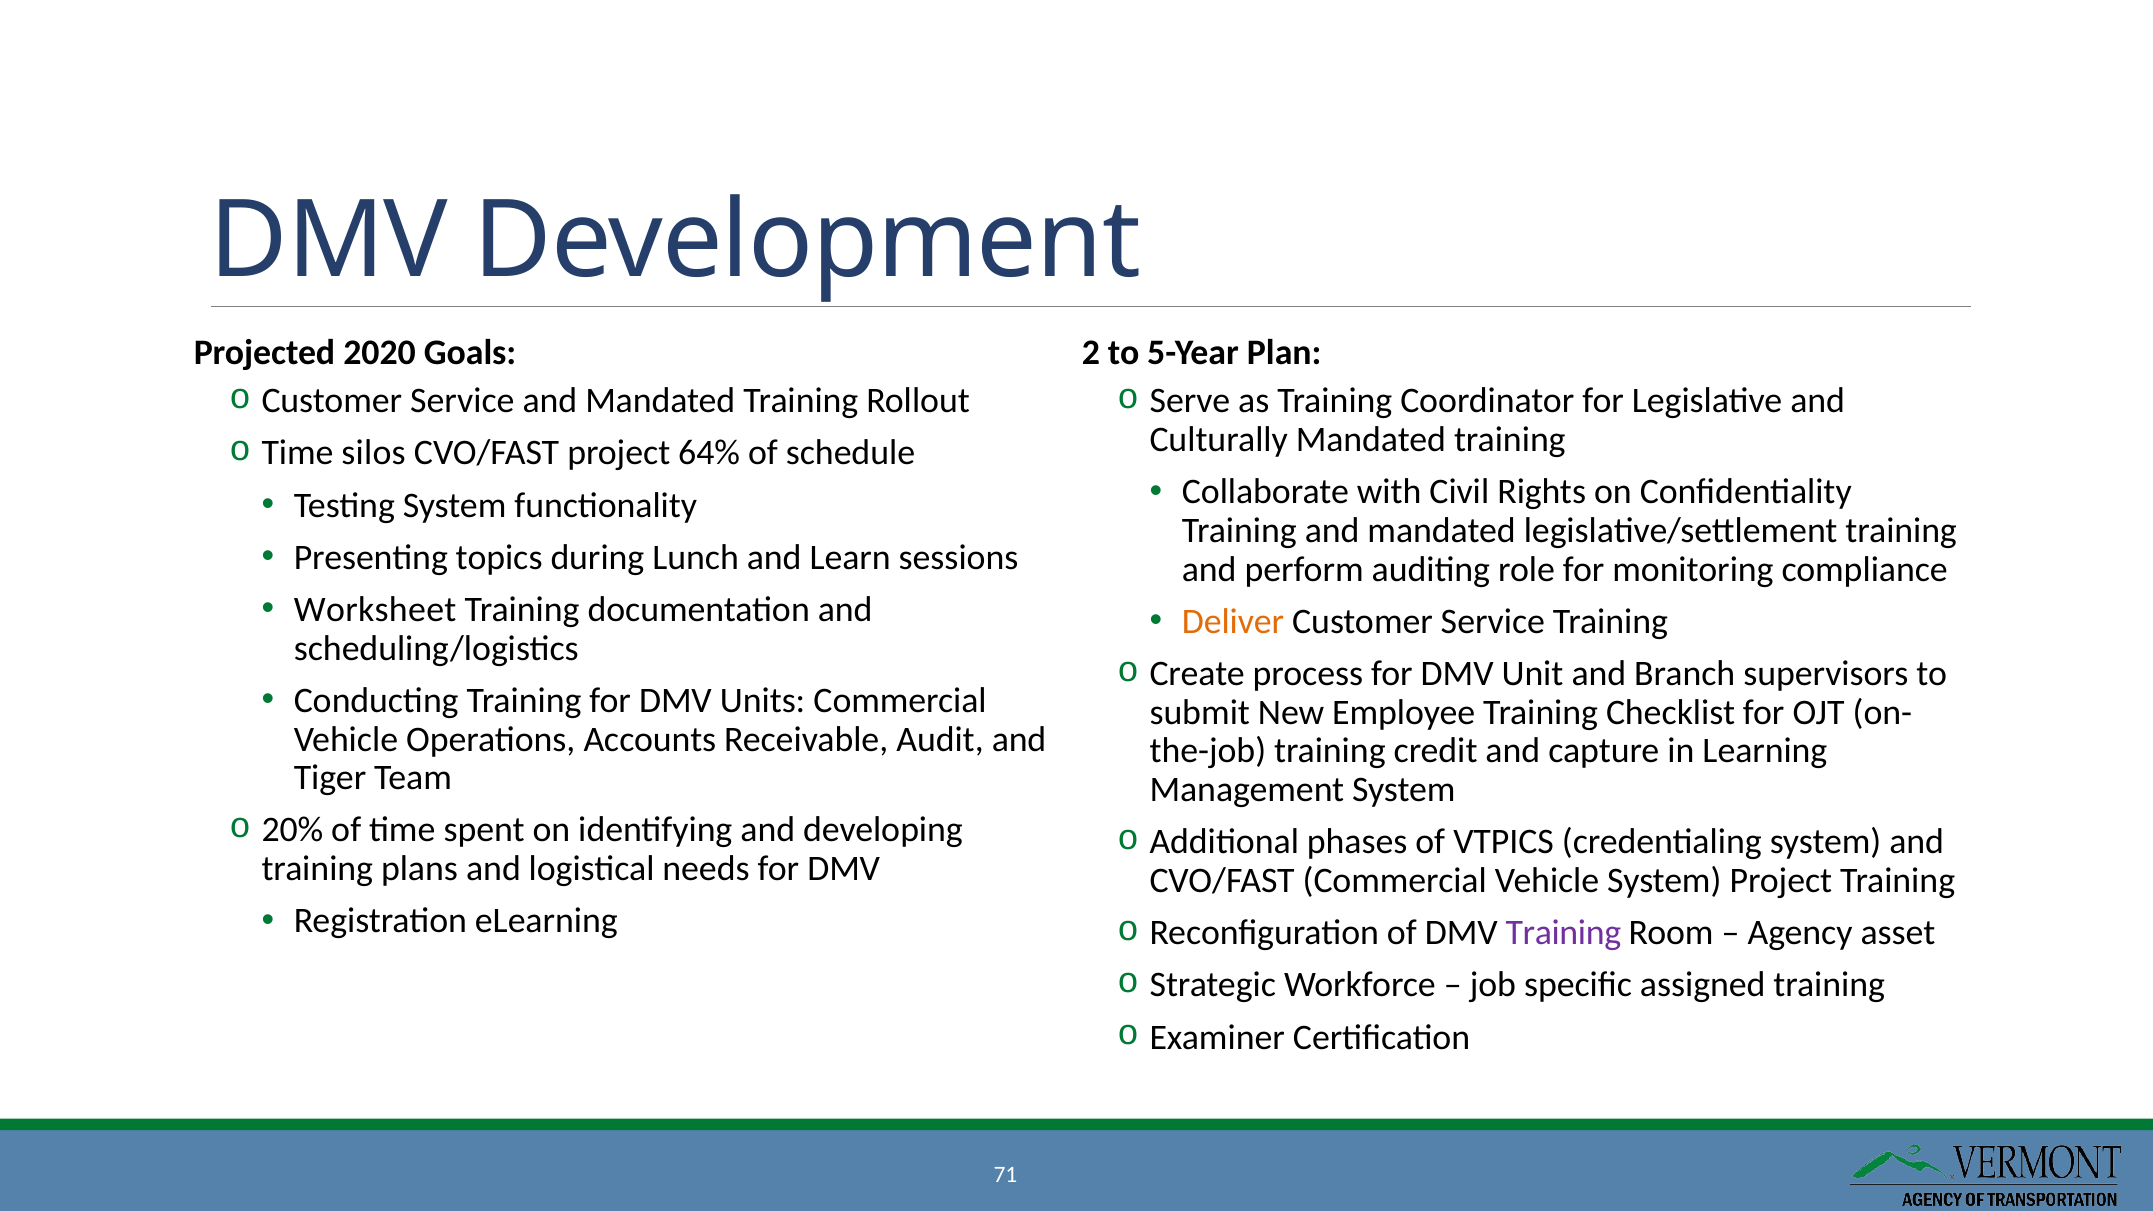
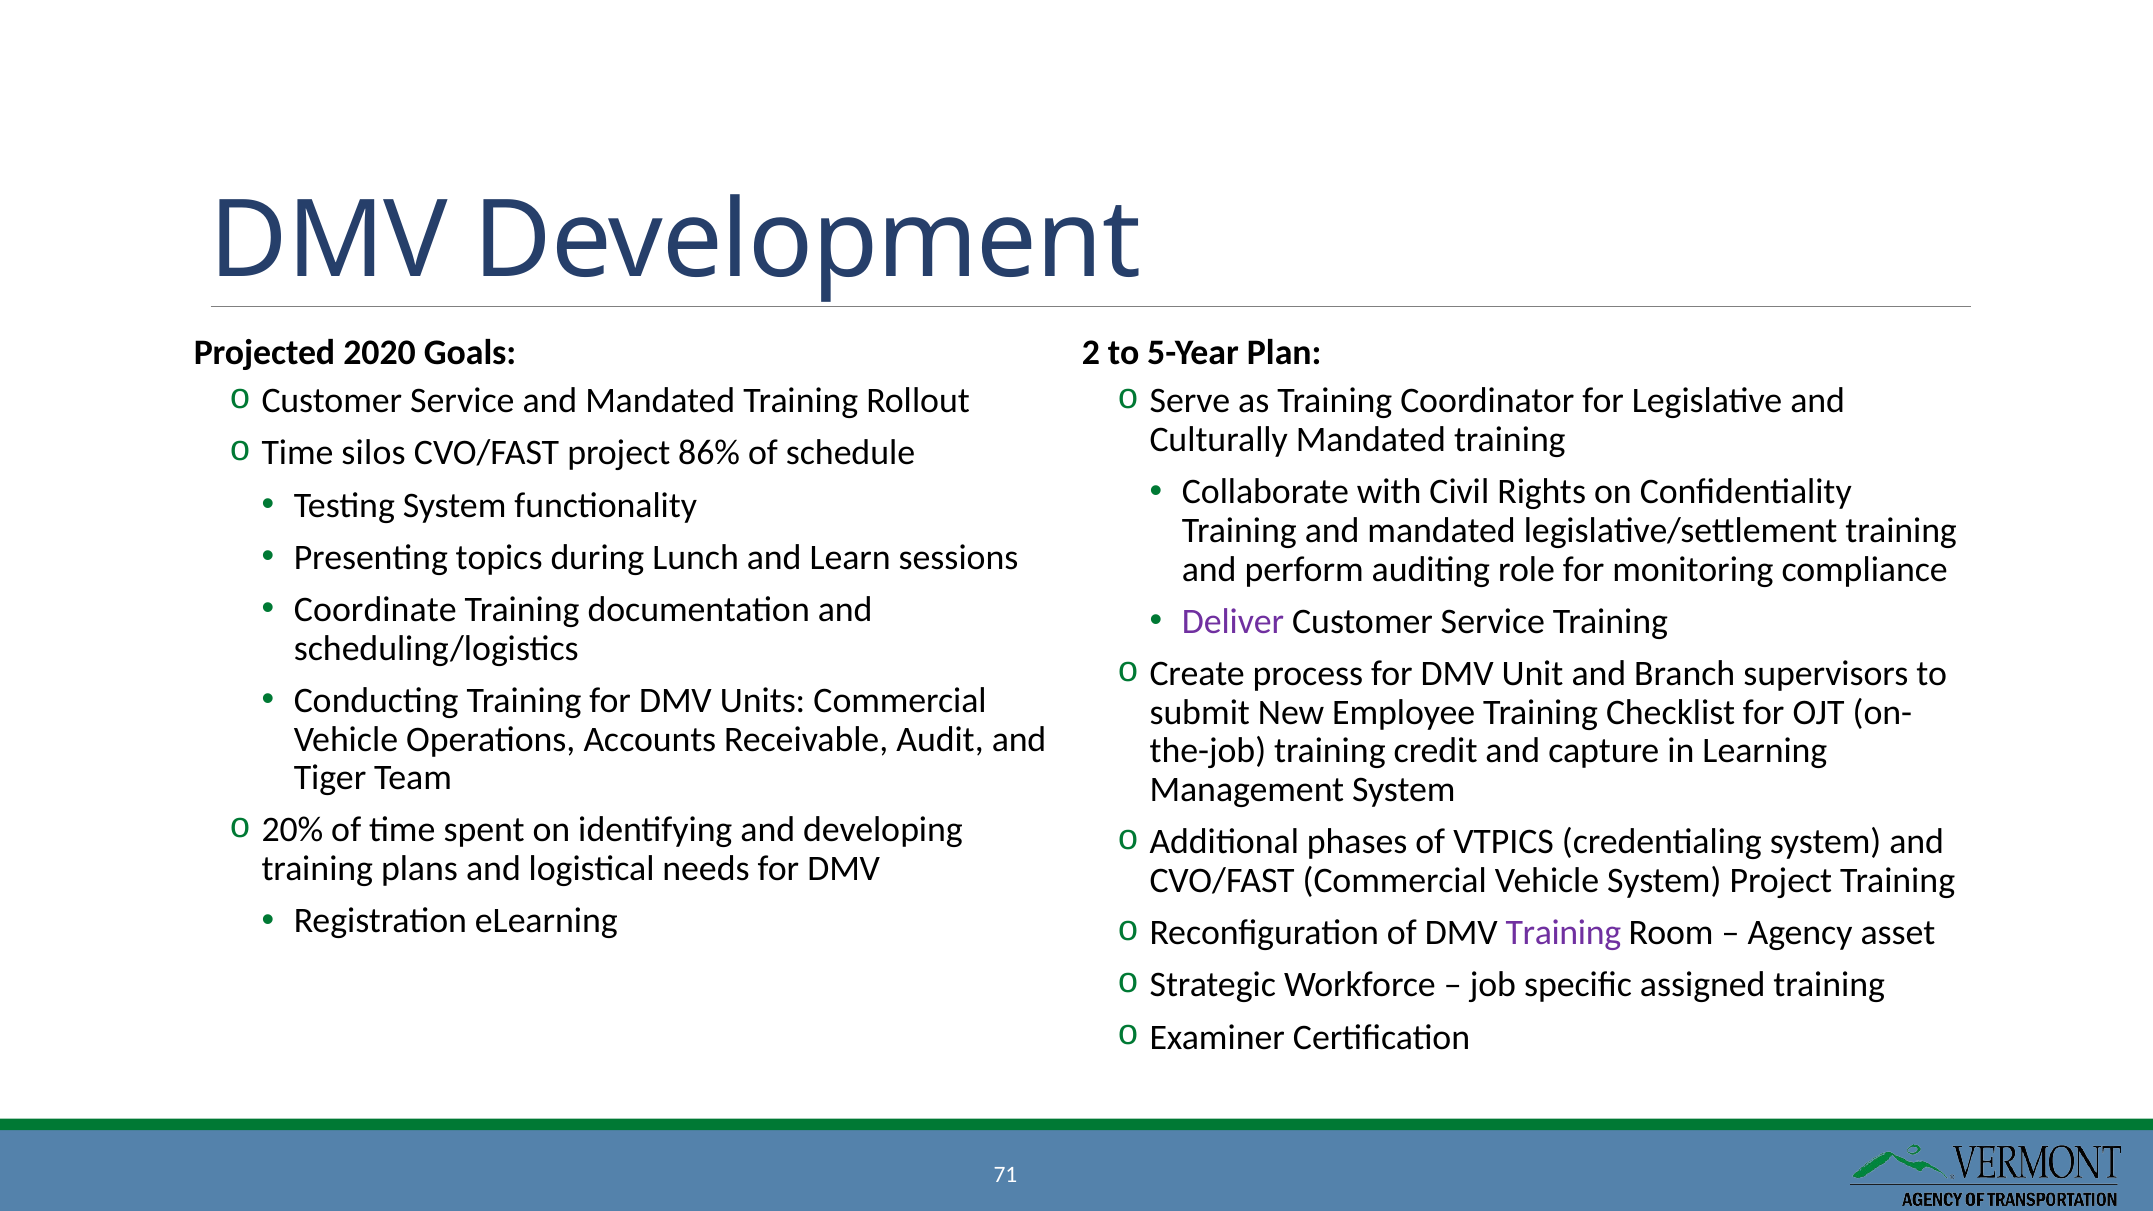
64%: 64% -> 86%
Worksheet: Worksheet -> Coordinate
Deliver colour: orange -> purple
